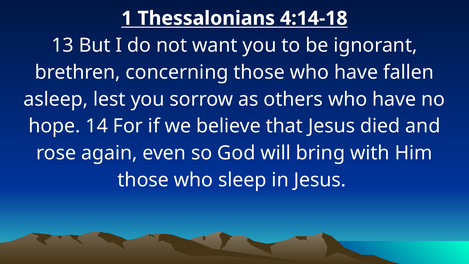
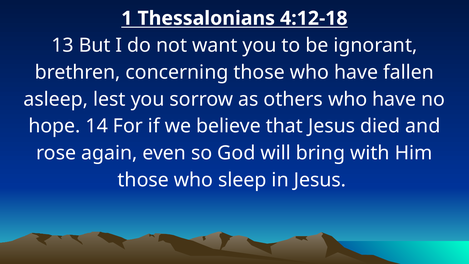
4:14-18: 4:14-18 -> 4:12-18
